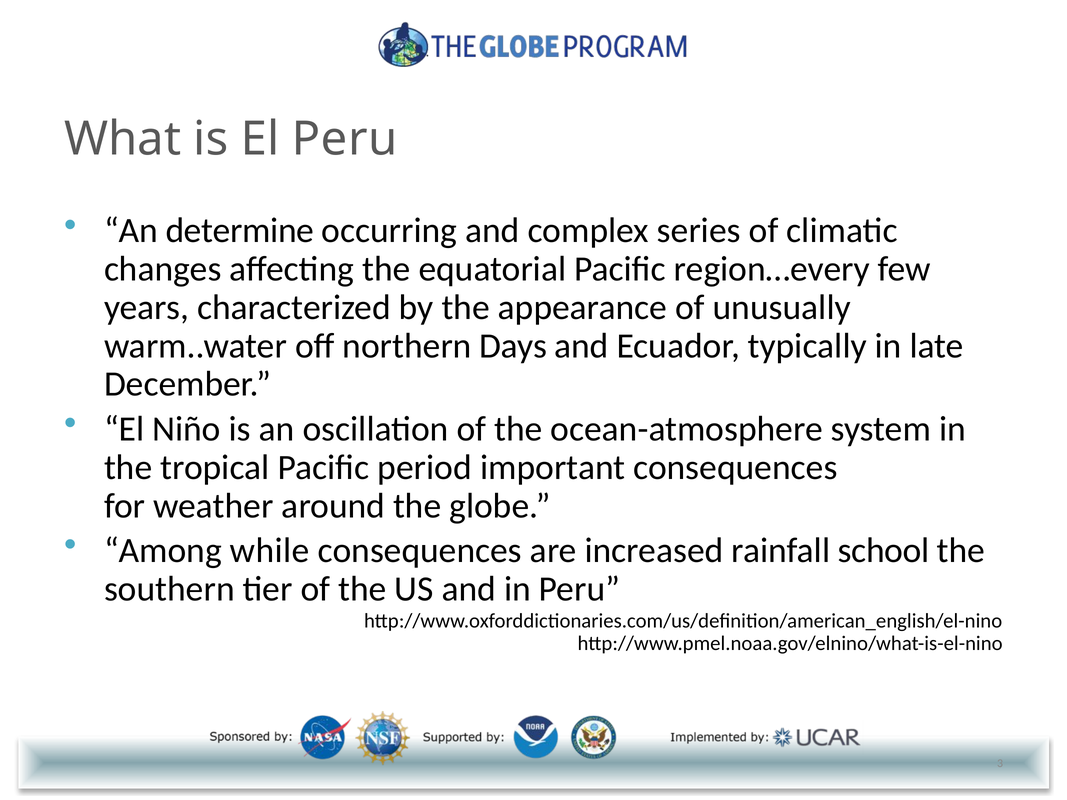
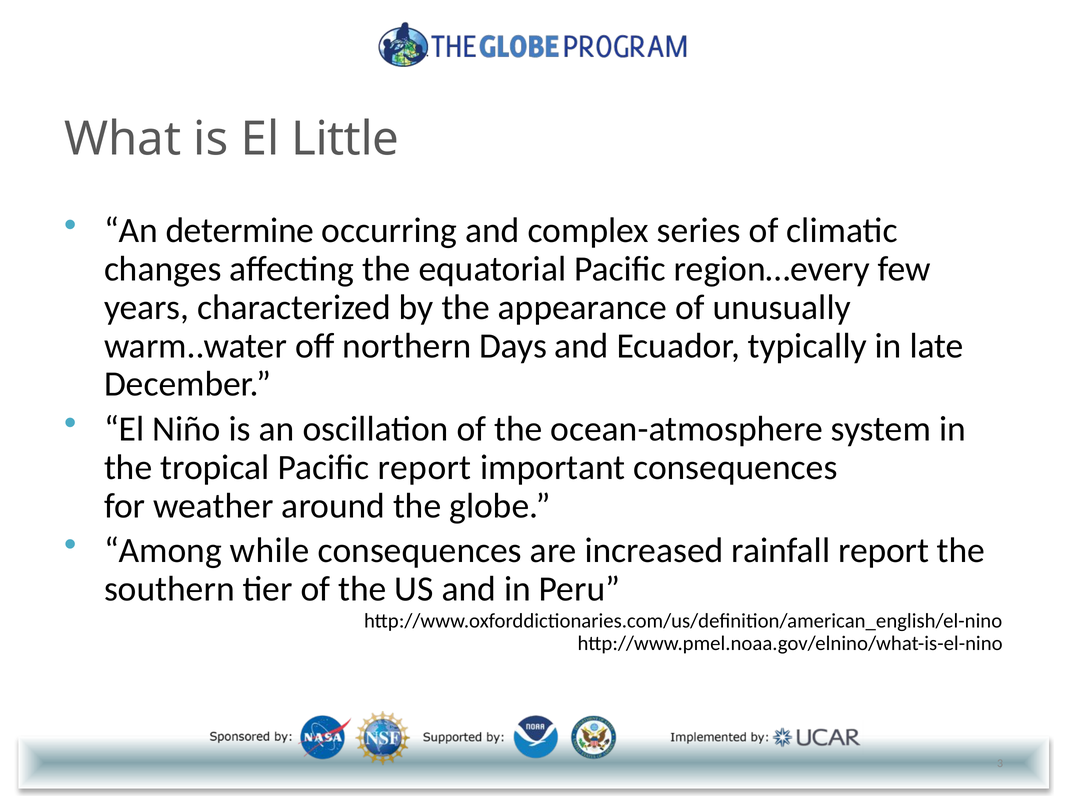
El Peru: Peru -> Little
Pacific period: period -> report
rainfall school: school -> report
